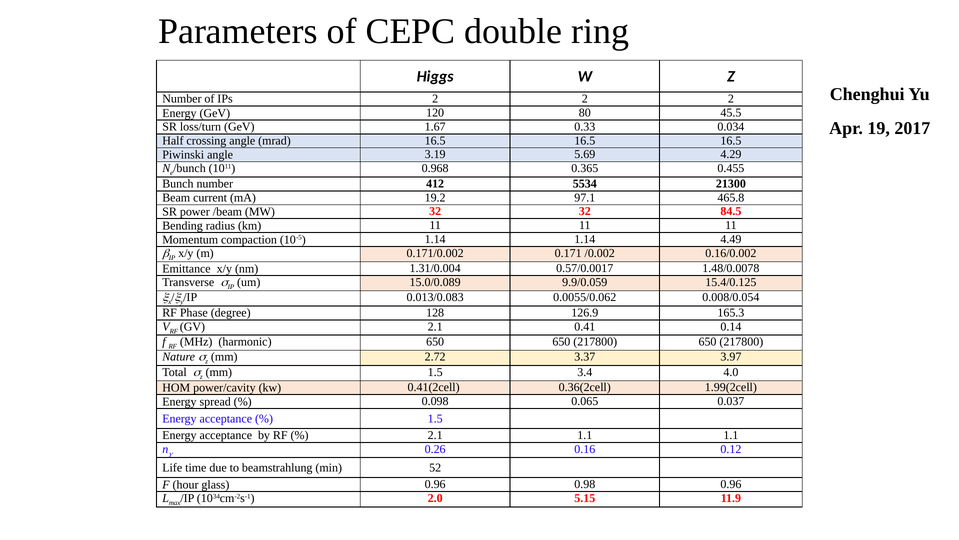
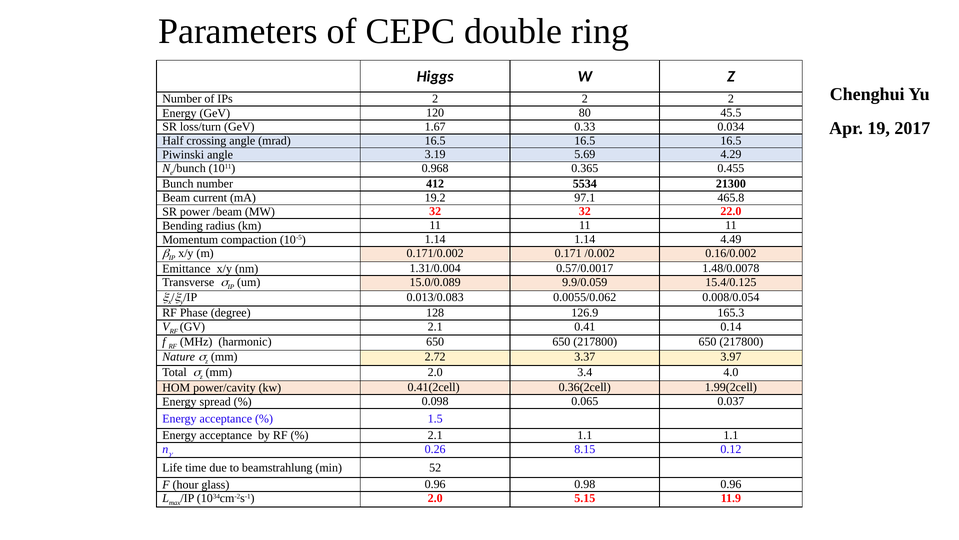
84.5: 84.5 -> 22.0
mm 1.5: 1.5 -> 2.0
0.16: 0.16 -> 8.15
